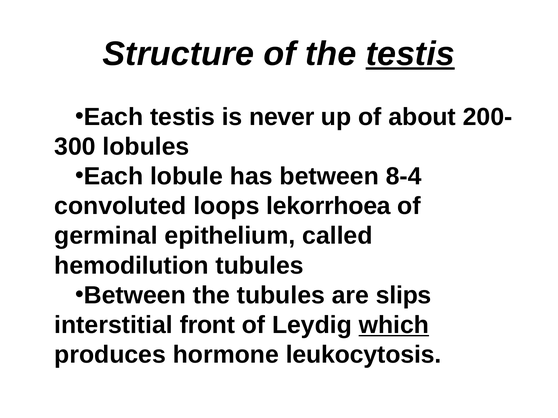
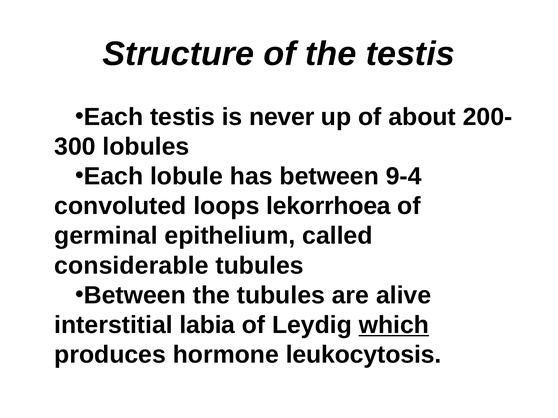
testis at (410, 54) underline: present -> none
8-4: 8-4 -> 9-4
hemodilution: hemodilution -> considerable
slips: slips -> alive
front: front -> labia
